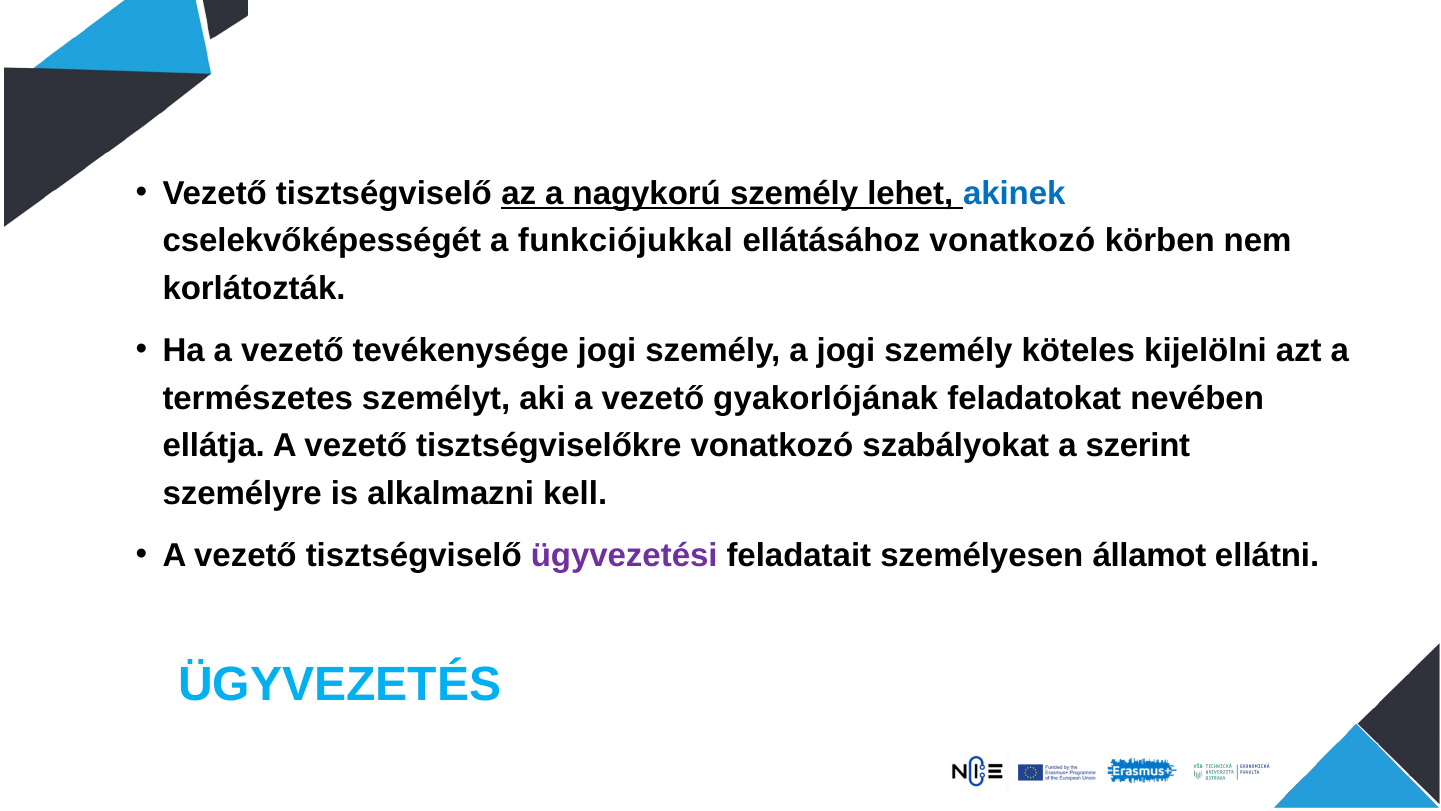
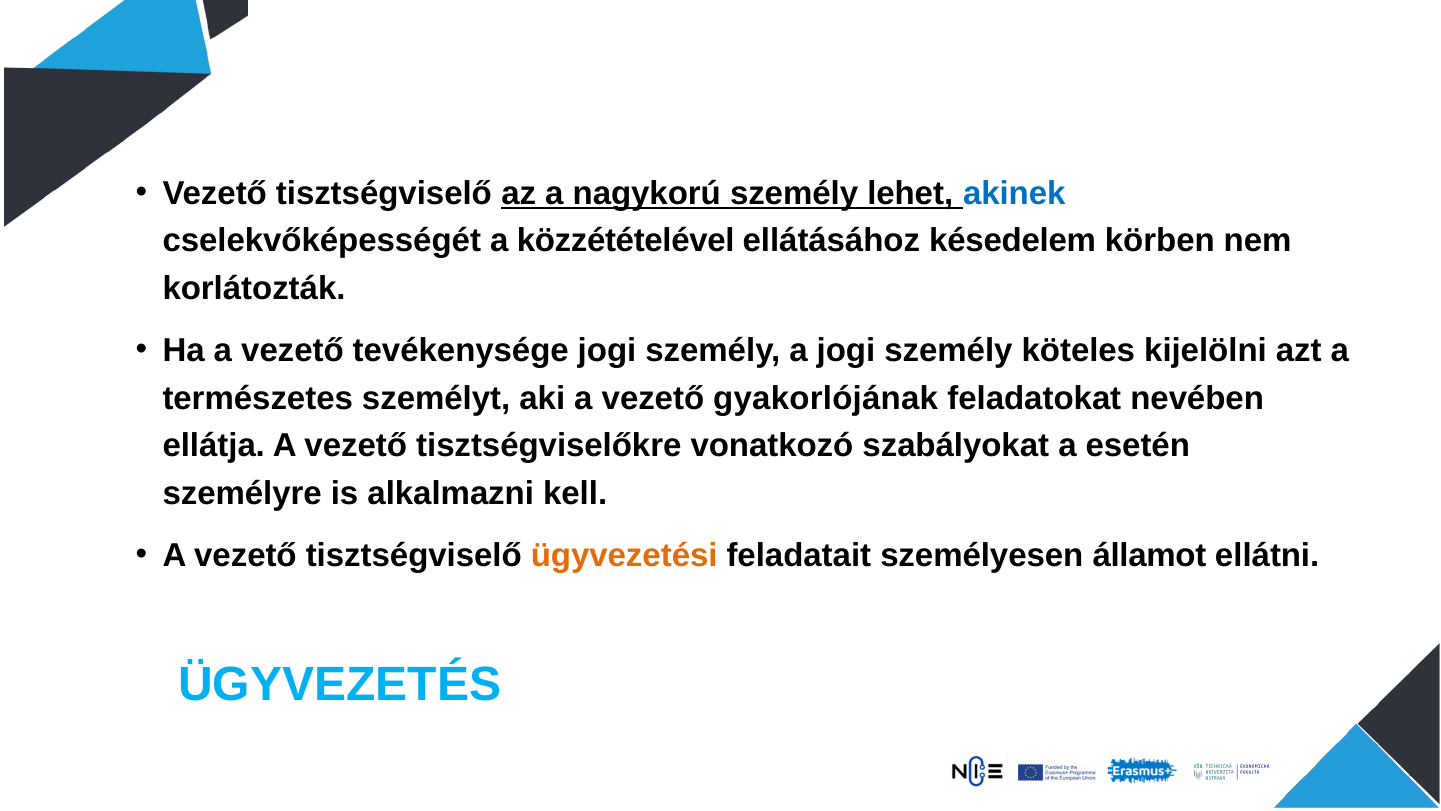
funkciójukkal: funkciójukkal -> közzétételével
ellátásához vonatkozó: vonatkozó -> késedelem
szerint: szerint -> esetén
ügyvezetési colour: purple -> orange
